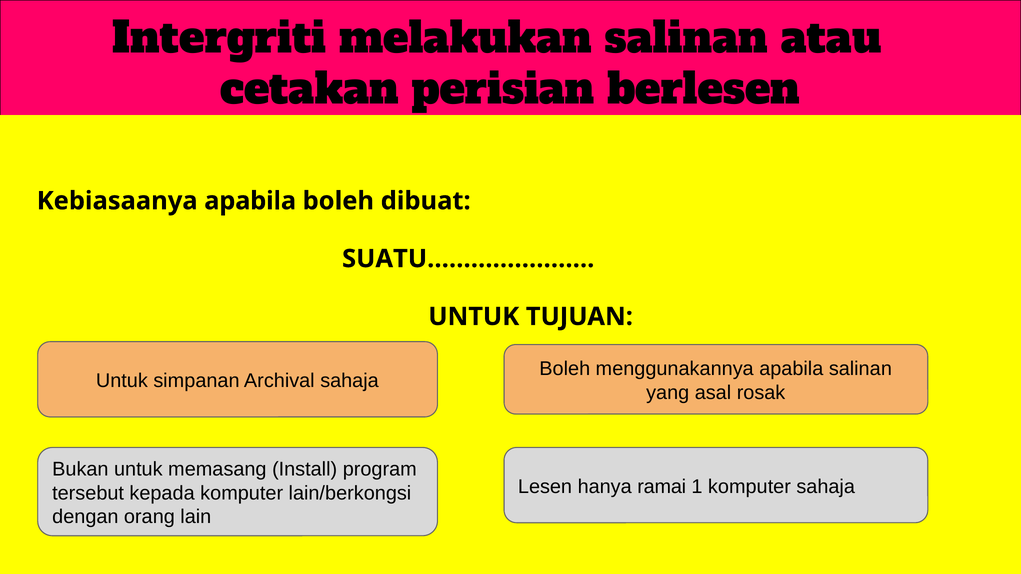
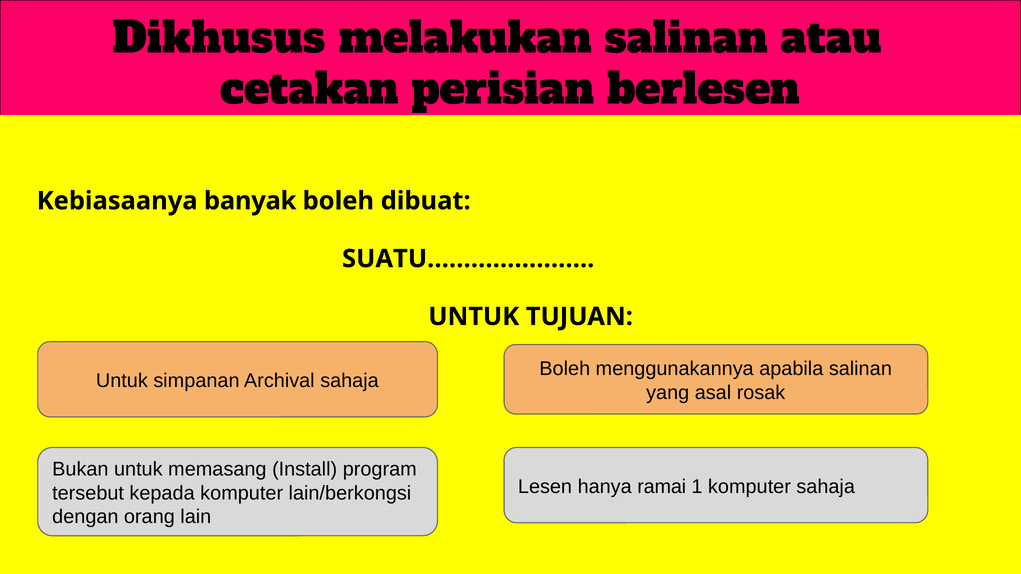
Intergriti: Intergriti -> Dikhusus
Kebiasaanya apabila: apabila -> banyak
